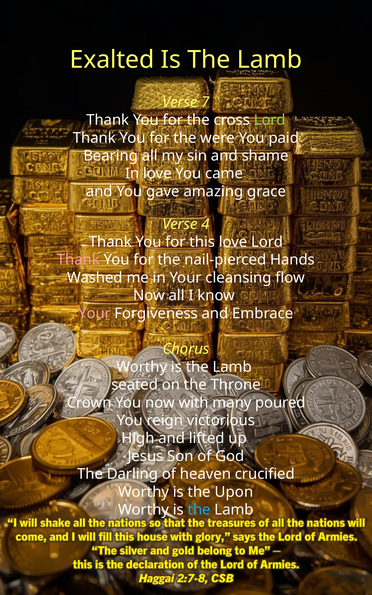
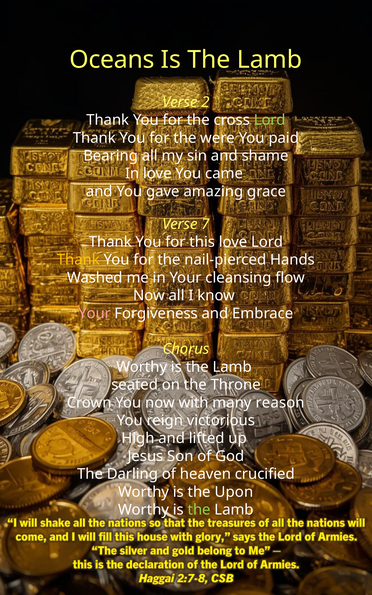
Exalted: Exalted -> Oceans
7: 7 -> 2
4: 4 -> 7
Thank at (78, 260) colour: pink -> yellow
poured: poured -> reason
the at (199, 510) colour: light blue -> light green
